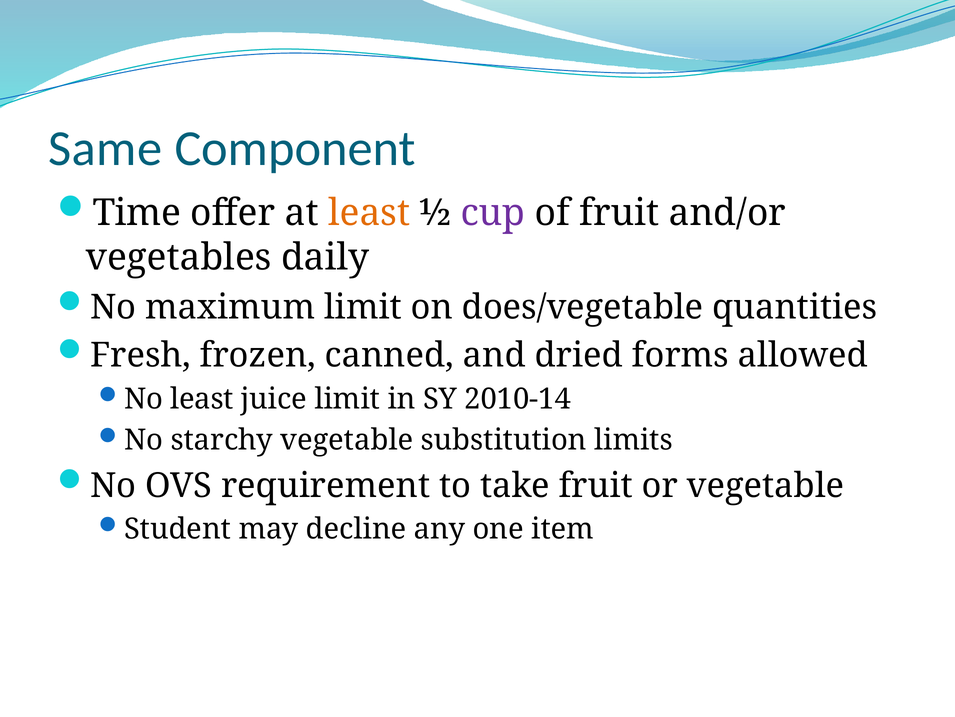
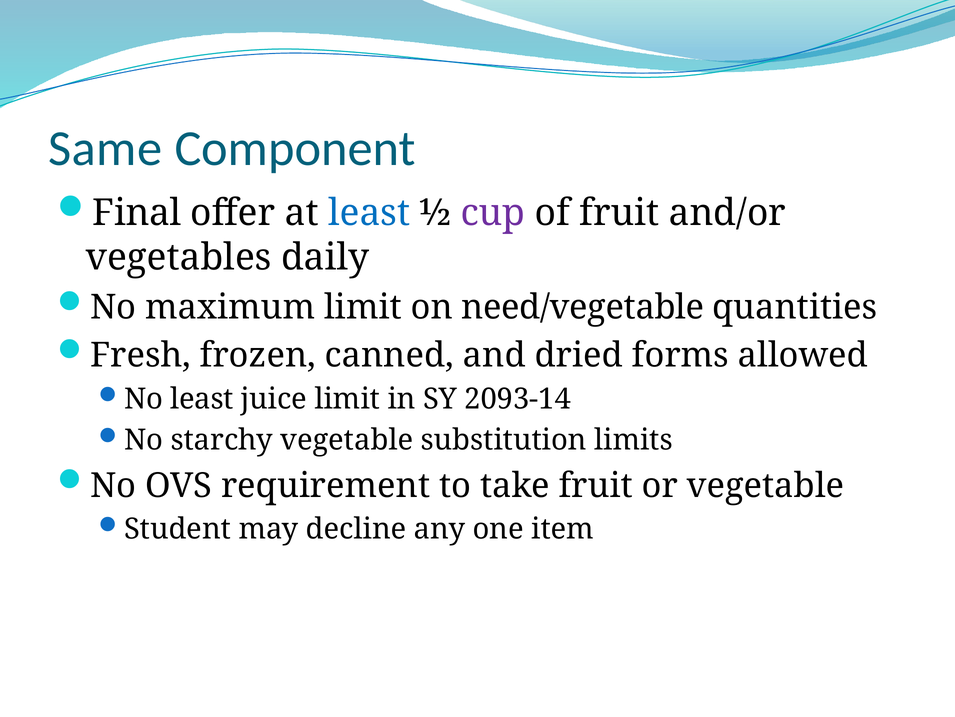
Time: Time -> Final
least at (369, 213) colour: orange -> blue
does/vegetable: does/vegetable -> need/vegetable
2010-14: 2010-14 -> 2093-14
